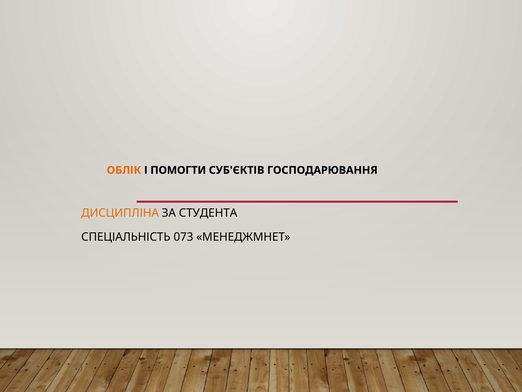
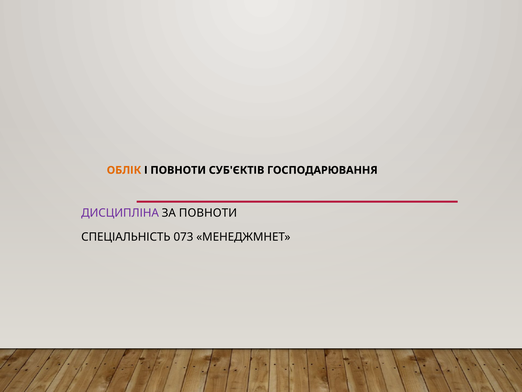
І ПОМОГТИ: ПОМОГТИ -> ПОВНОТИ
ДИСЦИПЛІНА colour: orange -> purple
ЗА СТУДЕНТА: СТУДЕНТА -> ПОВНОТИ
